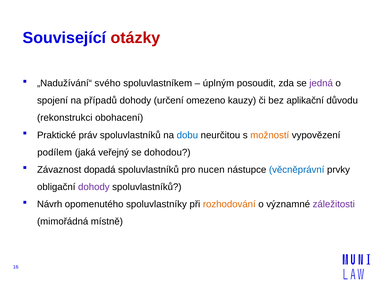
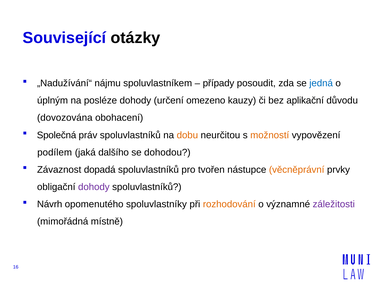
otázky colour: red -> black
svého: svého -> nájmu
úplným: úplným -> případy
jedná colour: purple -> blue
spojení: spojení -> úplným
případů: případů -> posléze
rekonstrukci: rekonstrukci -> dovozována
Praktické: Praktické -> Společná
dobu colour: blue -> orange
veřejný: veřejný -> dalšího
nucen: nucen -> tvořen
věcněprávní colour: blue -> orange
